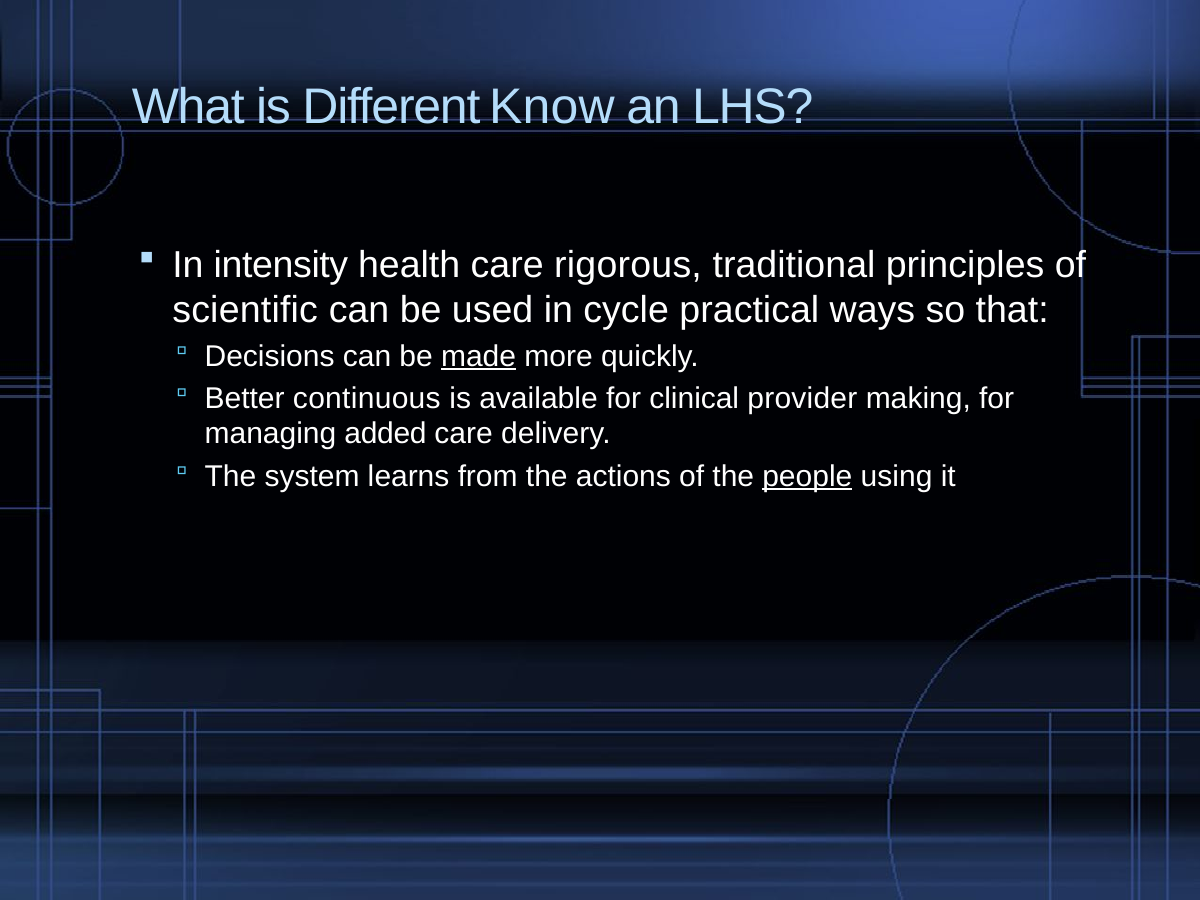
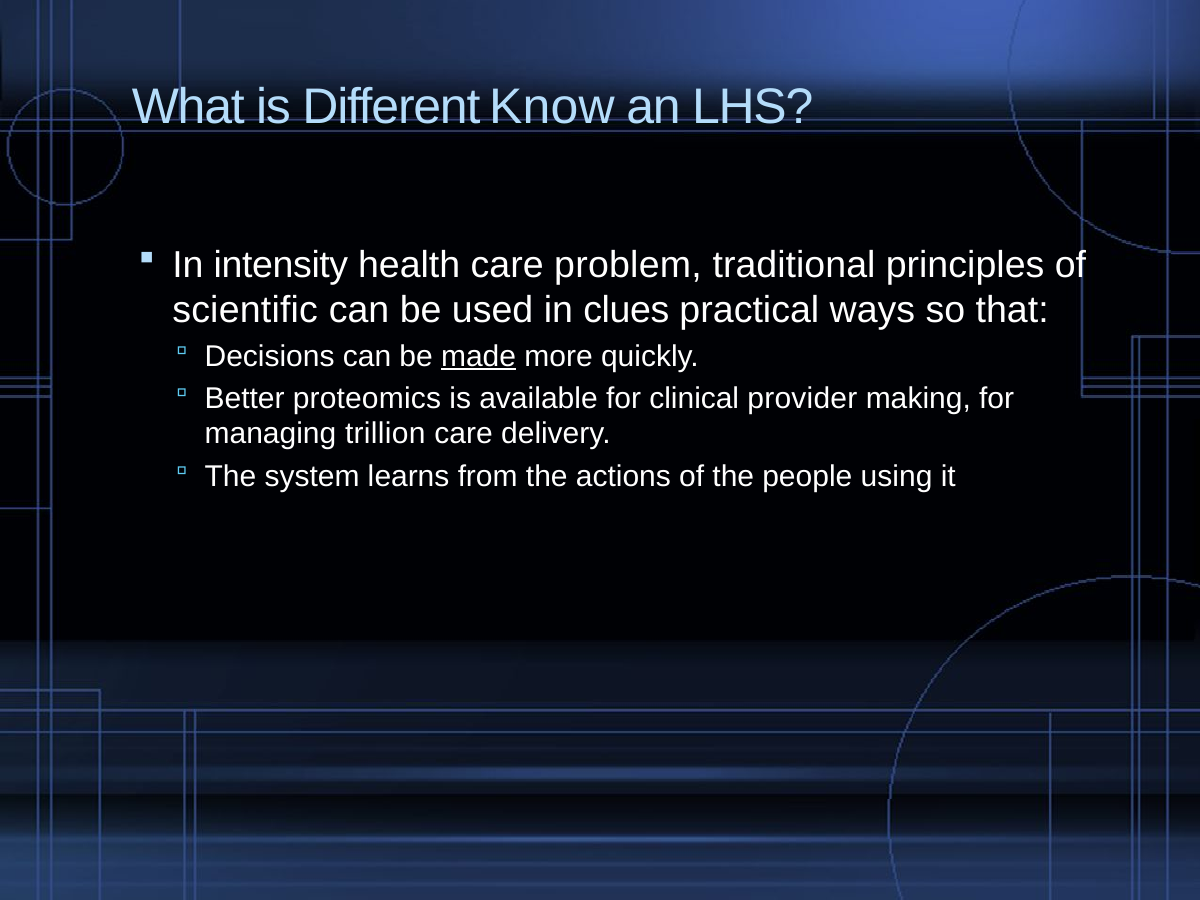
rigorous: rigorous -> problem
cycle: cycle -> clues
continuous: continuous -> proteomics
added: added -> trillion
people underline: present -> none
